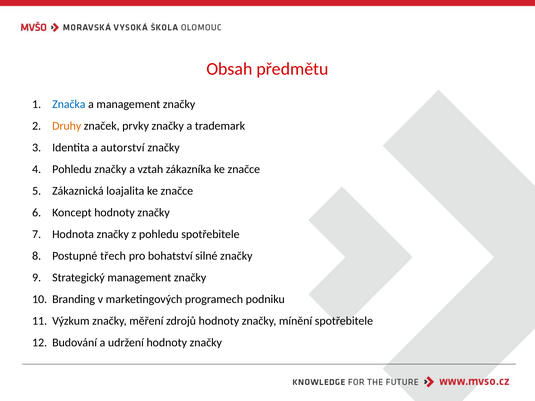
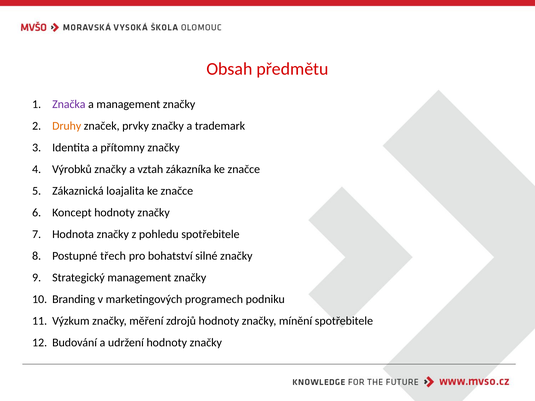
Značka colour: blue -> purple
autorství: autorství -> přítomny
Pohledu at (72, 169): Pohledu -> Výrobků
